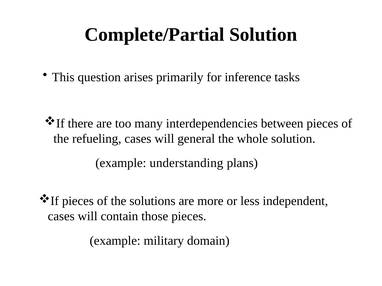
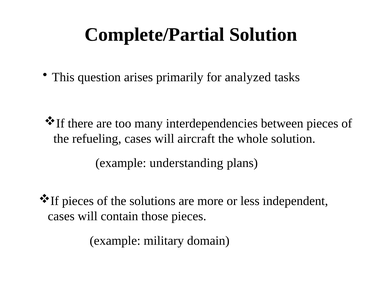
inference: inference -> analyzed
general: general -> aircraft
